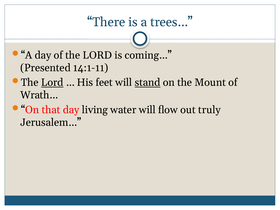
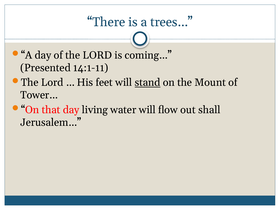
Lord at (52, 83) underline: present -> none
Wrath…: Wrath… -> Tower…
truly: truly -> shall
